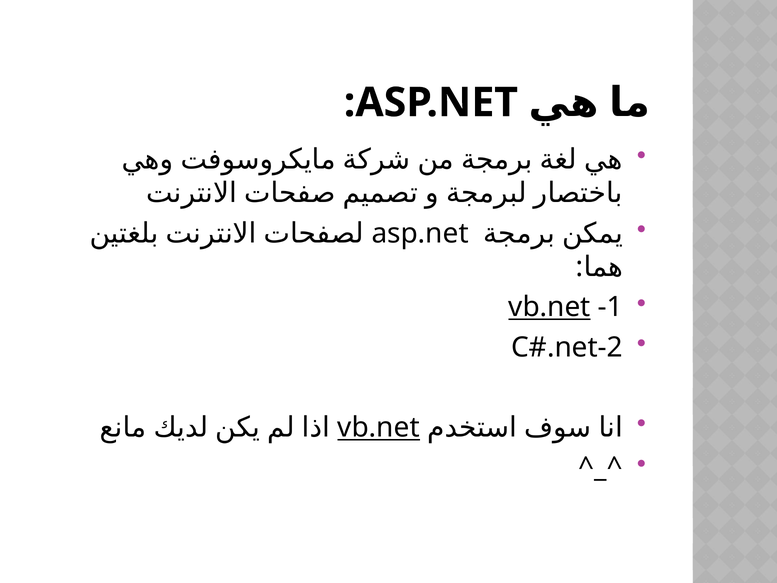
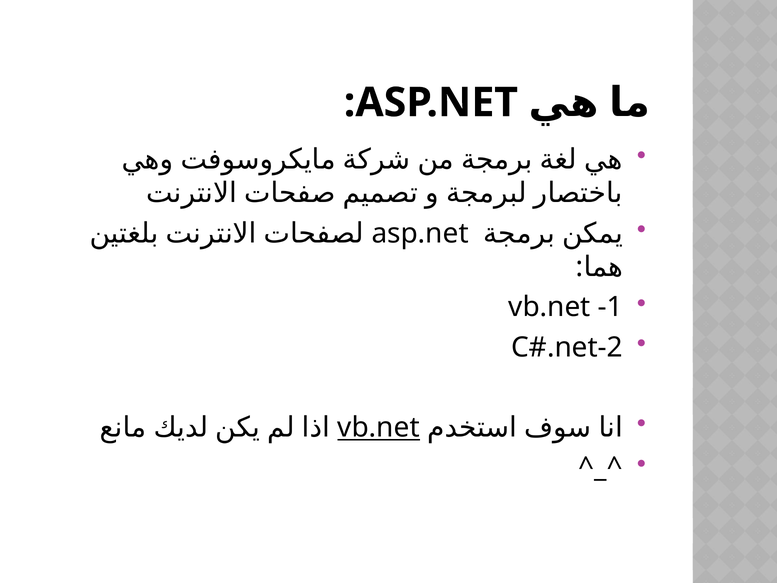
vb.net at (549, 307) underline: present -> none
